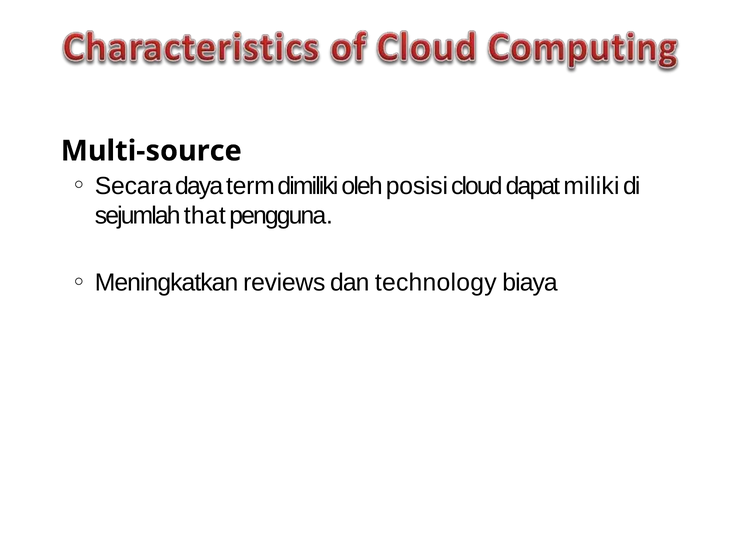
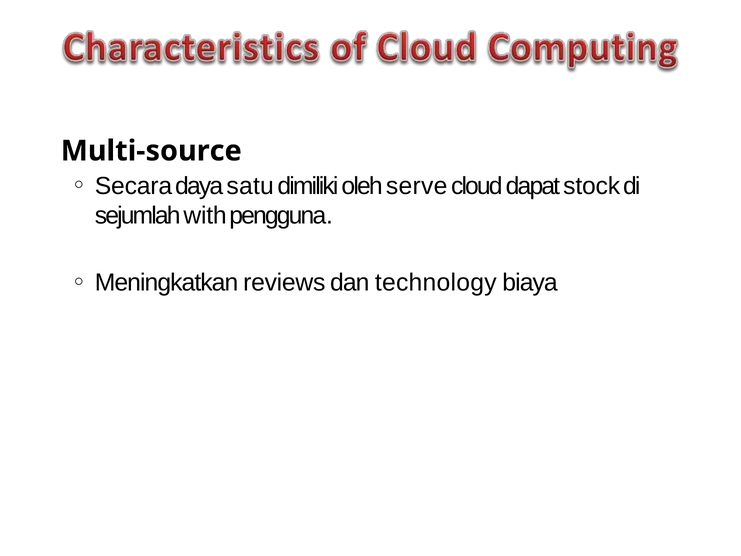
term: term -> satu
posisi: posisi -> serve
miliki: miliki -> stock
that: that -> with
